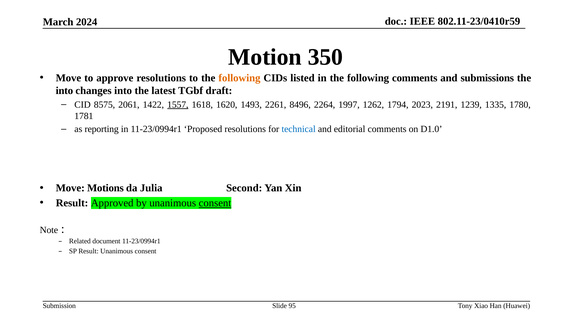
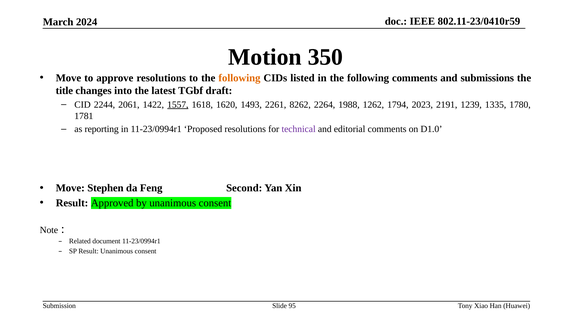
into at (64, 91): into -> title
8575: 8575 -> 2244
8496: 8496 -> 8262
1997: 1997 -> 1988
technical colour: blue -> purple
Motions: Motions -> Stephen
Julia: Julia -> Feng
consent at (215, 203) underline: present -> none
